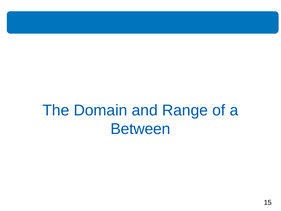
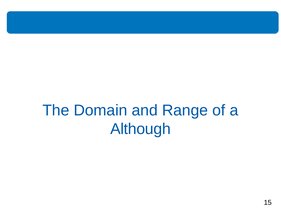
Between: Between -> Although
